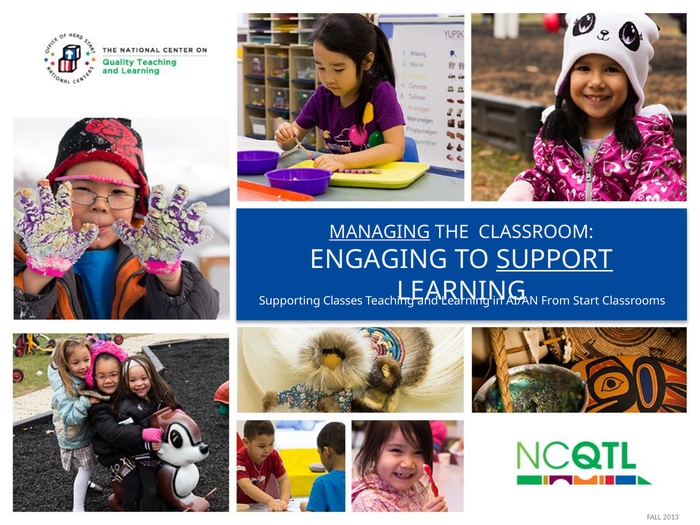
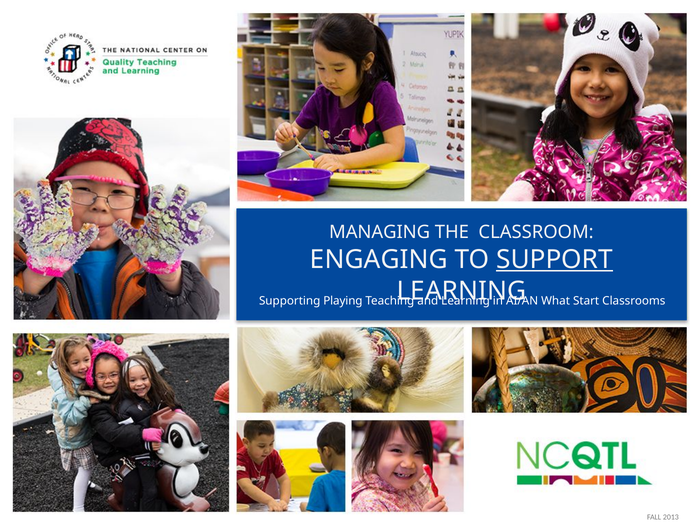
MANAGING underline: present -> none
Classes: Classes -> Playing
From: From -> What
